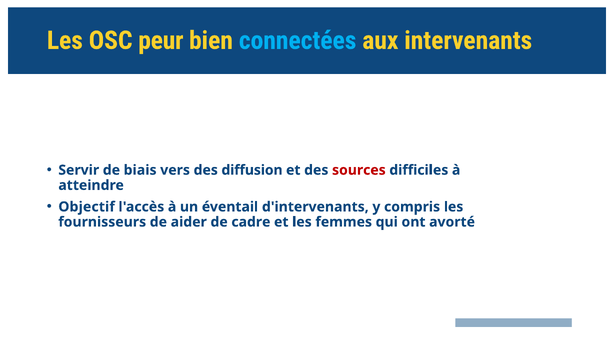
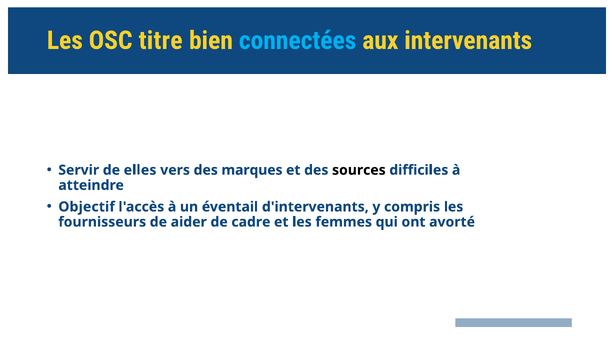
peur: peur -> titre
biais: biais -> elles
diffusion: diffusion -> marques
sources colour: red -> black
